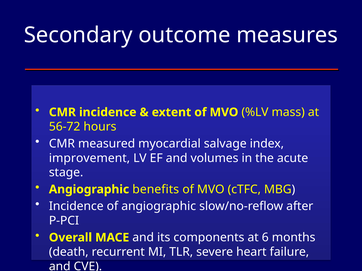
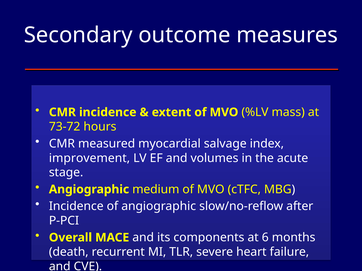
56-72: 56-72 -> 73-72
benefits: benefits -> medium
